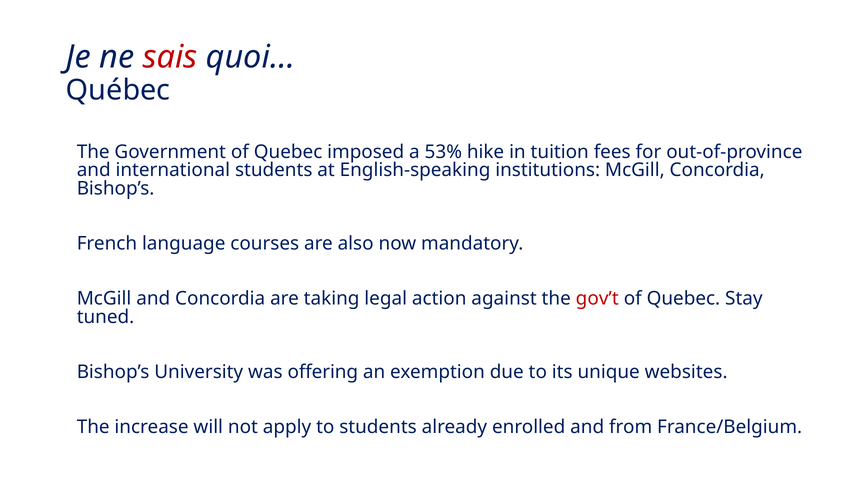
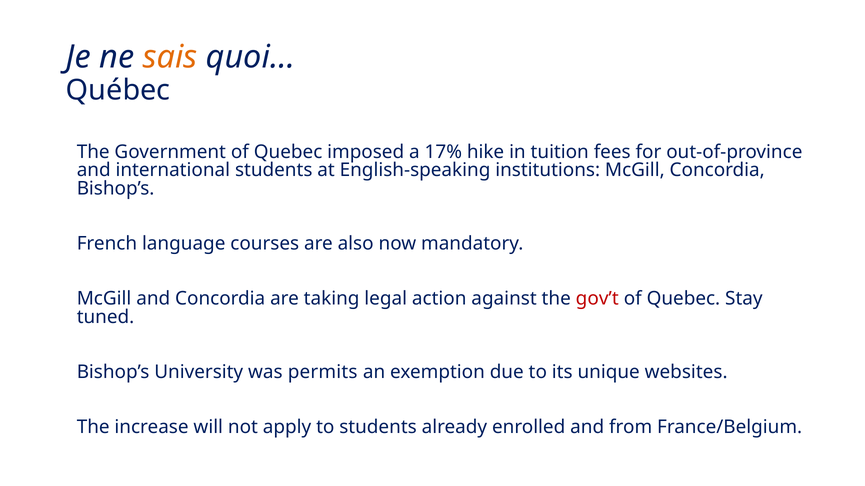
sais colour: red -> orange
53%: 53% -> 17%
offering: offering -> permits
